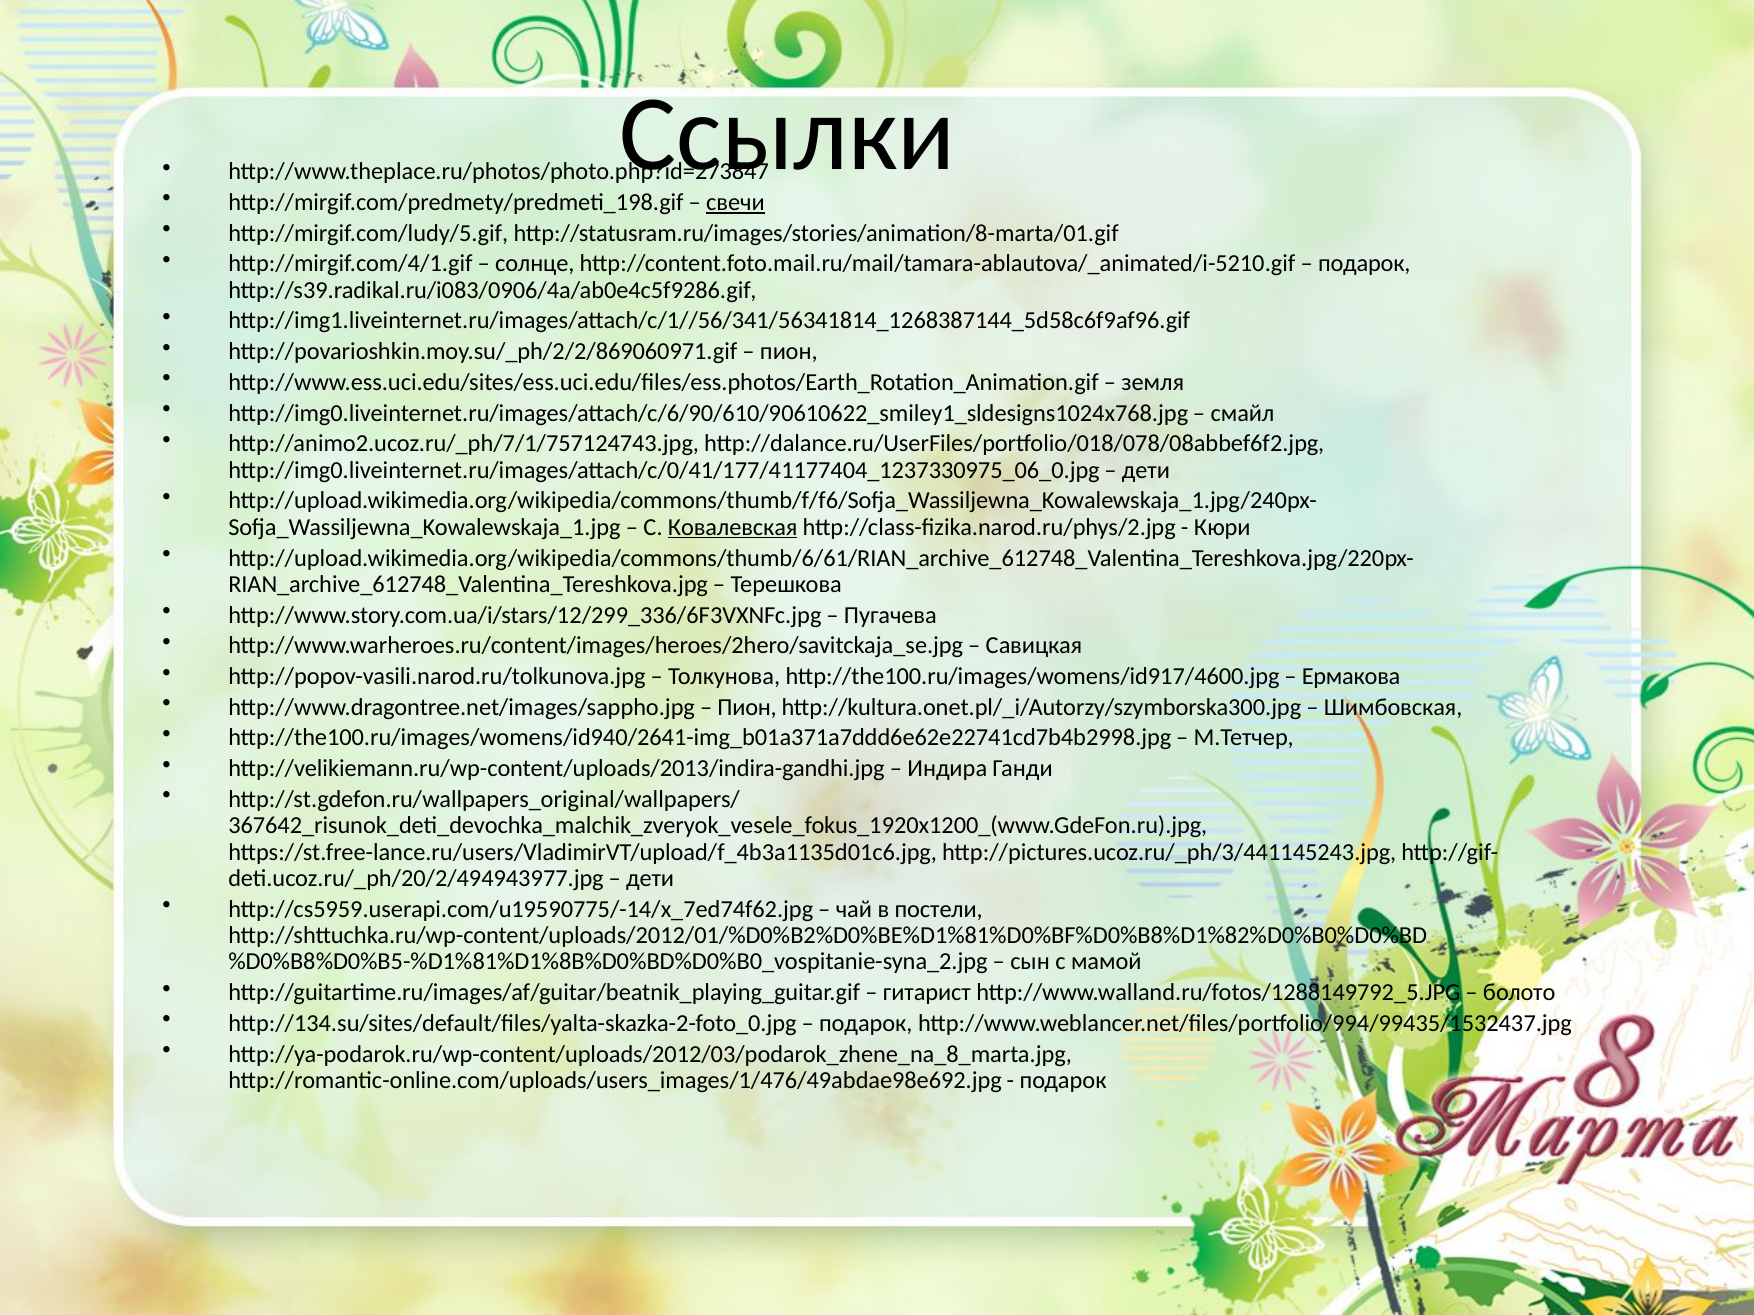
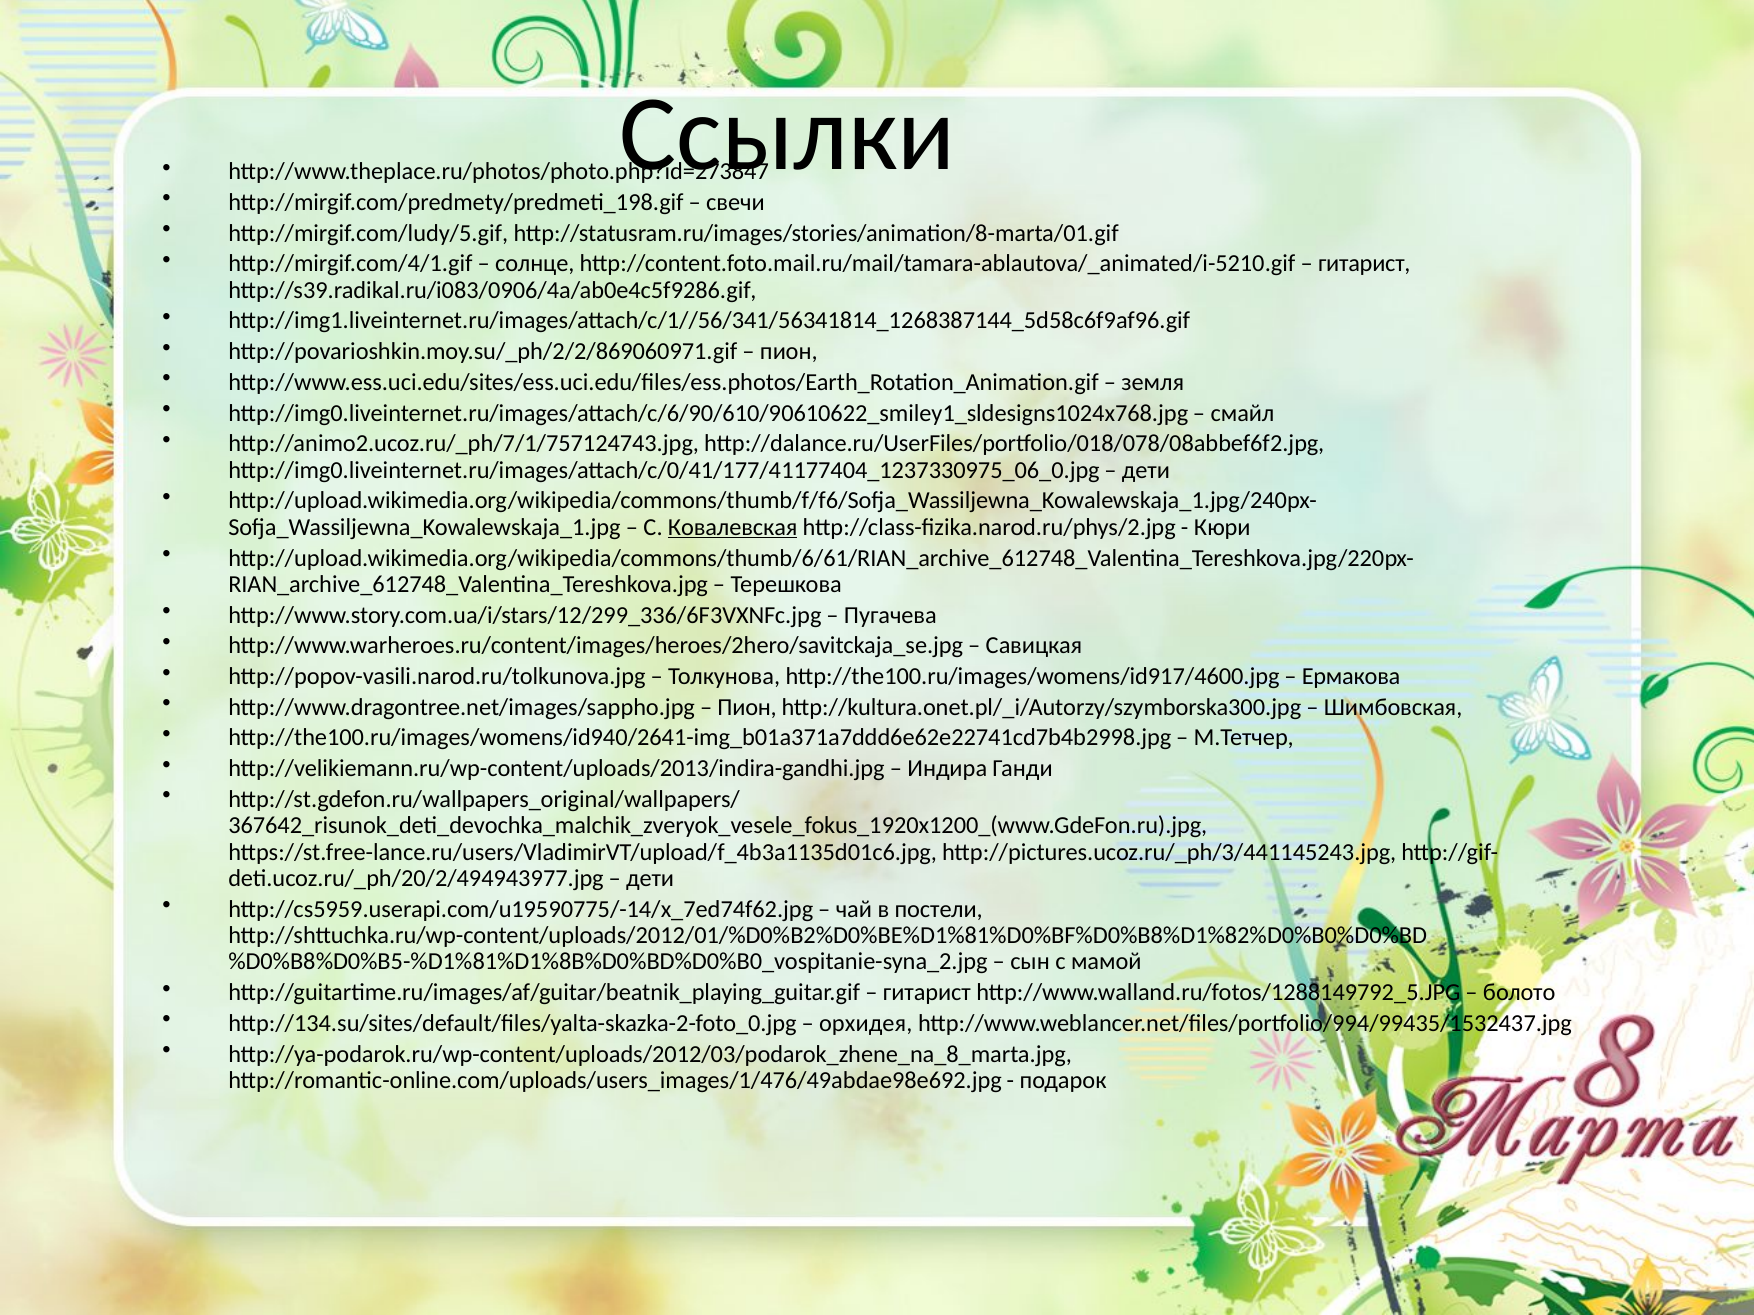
свечи underline: present -> none
подарок at (1364, 264): подарок -> гитарист
подарок at (866, 1024): подарок -> орхидея
